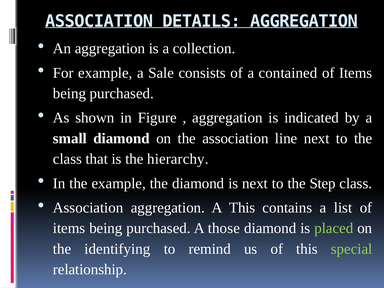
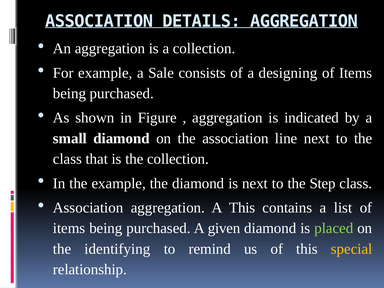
contained: contained -> designing
the hierarchy: hierarchy -> collection
those: those -> given
special colour: light green -> yellow
